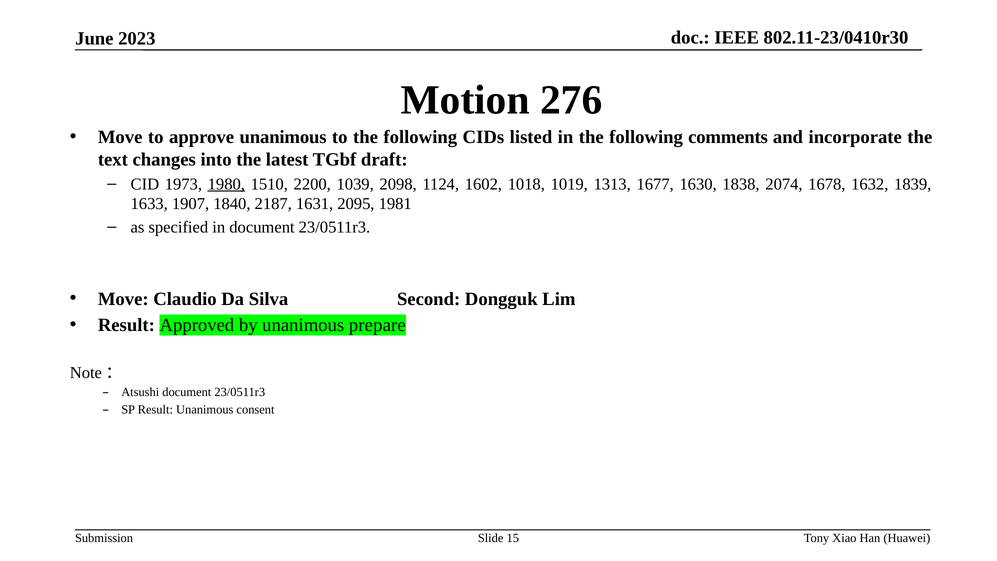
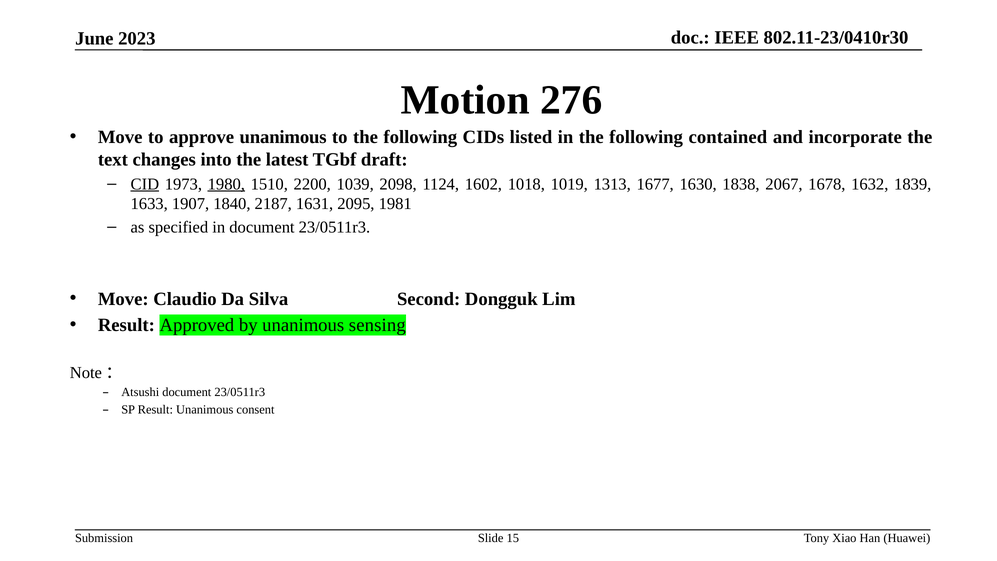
comments: comments -> contained
CID underline: none -> present
2074: 2074 -> 2067
prepare: prepare -> sensing
